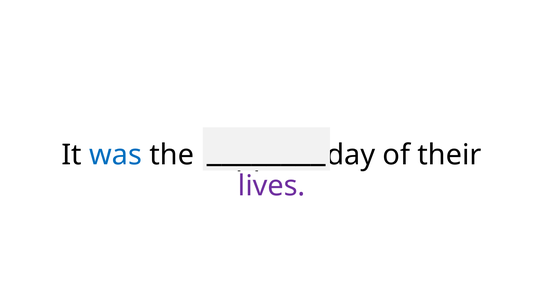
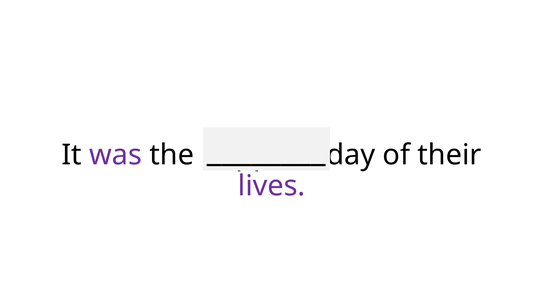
was colour: blue -> purple
